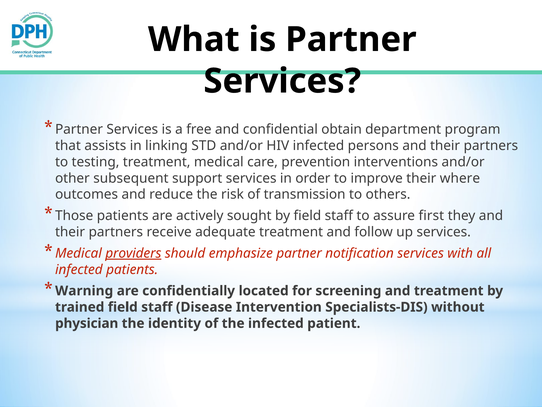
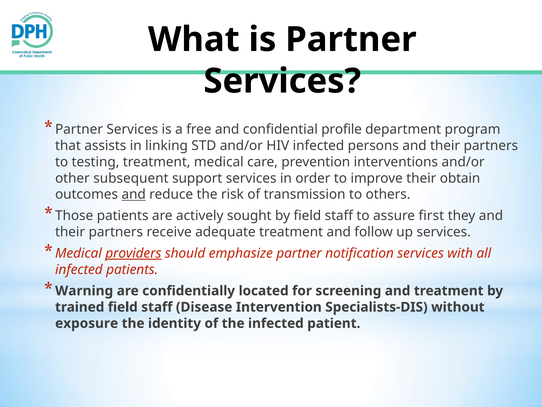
obtain: obtain -> profile
where: where -> obtain
and at (134, 194) underline: none -> present
physician: physician -> exposure
